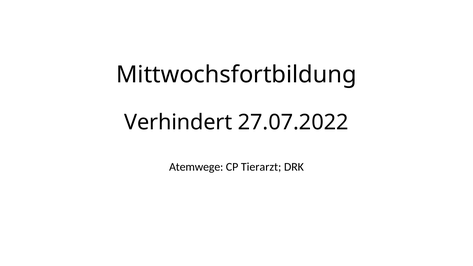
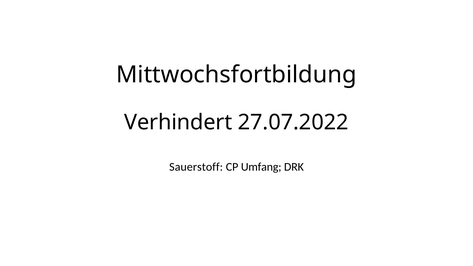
Atemwege: Atemwege -> Sauerstoff
Tierarzt: Tierarzt -> Umfang
